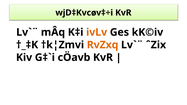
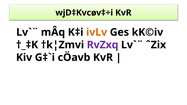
RvZxq colour: orange -> purple
